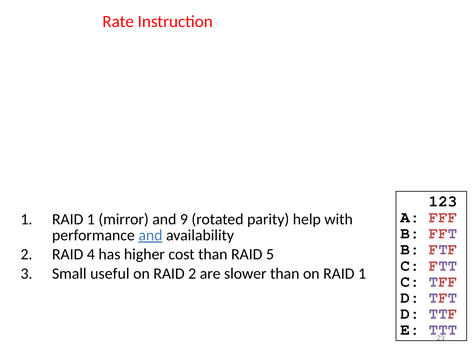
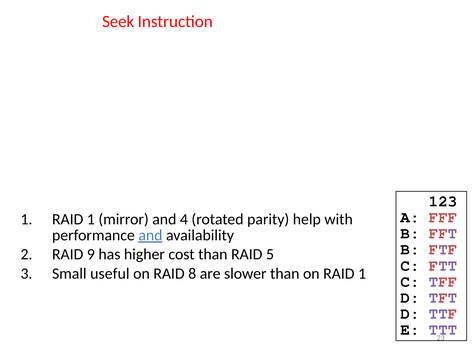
Rate: Rate -> Seek
9: 9 -> 4
4: 4 -> 9
RAID 2: 2 -> 8
